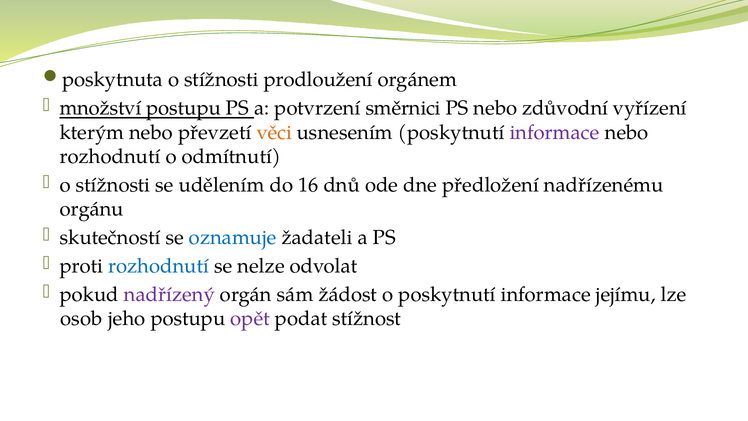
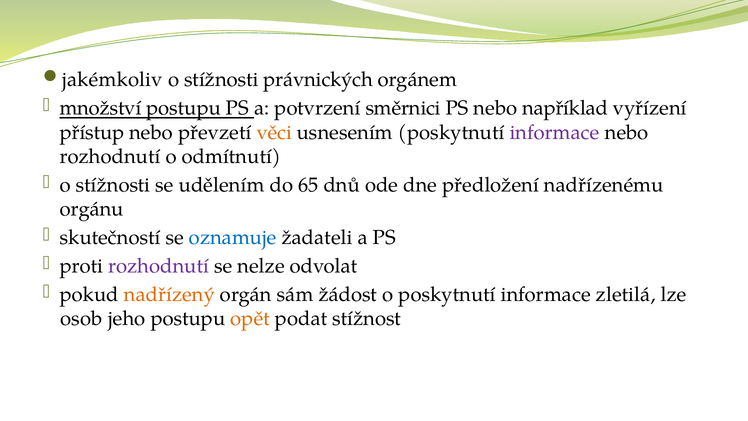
poskytnuta: poskytnuta -> jakémkoliv
prodloužení: prodloužení -> právnických
zdůvodní: zdůvodní -> například
kterým: kterým -> přístup
16: 16 -> 65
rozhodnutí at (159, 266) colour: blue -> purple
nadřízený colour: purple -> orange
jejímu: jejímu -> zletilá
opět colour: purple -> orange
